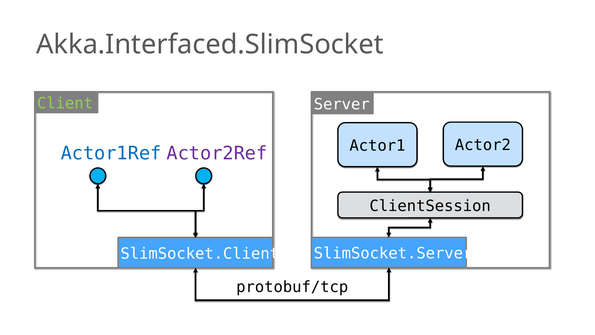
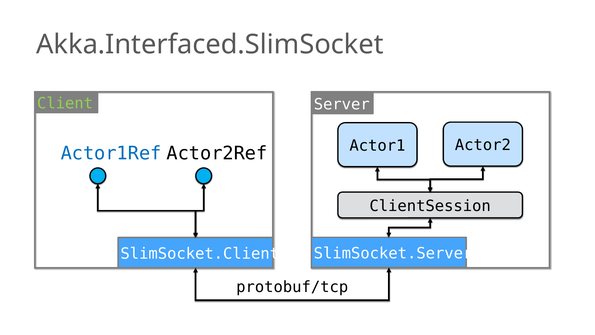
Actor2Ref colour: purple -> black
